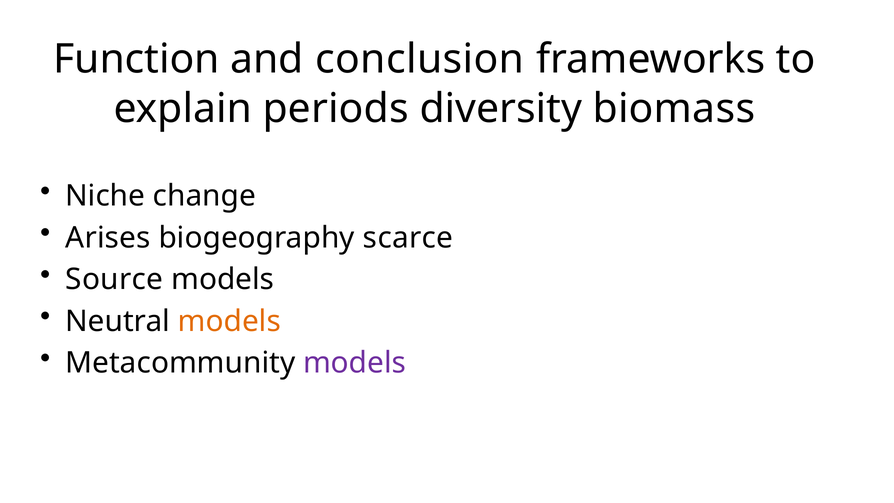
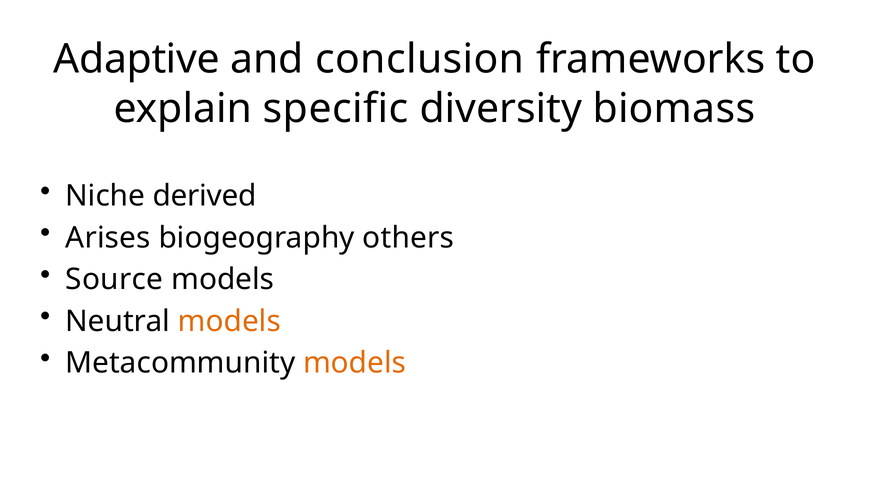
Function: Function -> Adaptive
periods: periods -> specific
change: change -> derived
scarce: scarce -> others
models at (355, 363) colour: purple -> orange
